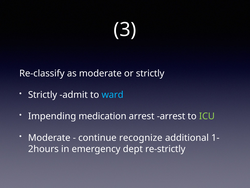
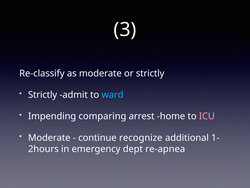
medication: medication -> comparing
arrest arrest: arrest -> home
ICU colour: light green -> pink
re-strictly: re-strictly -> re-apnea
